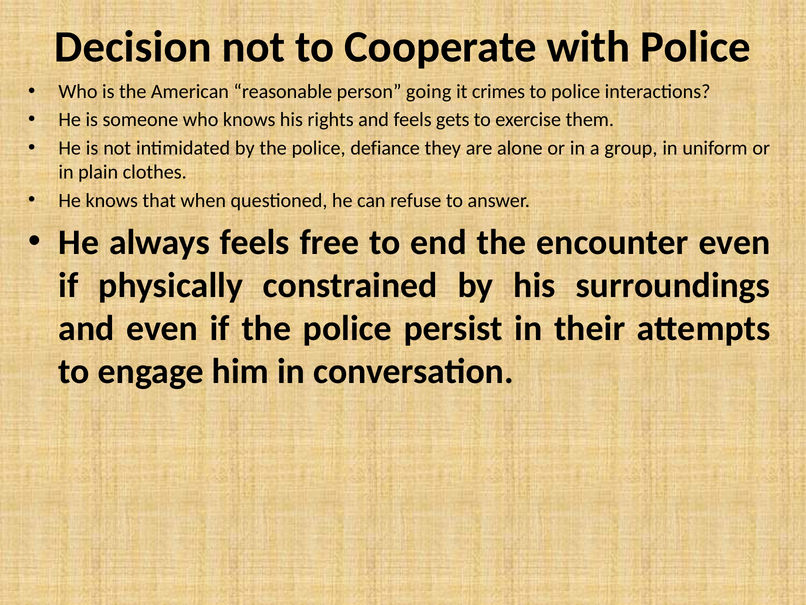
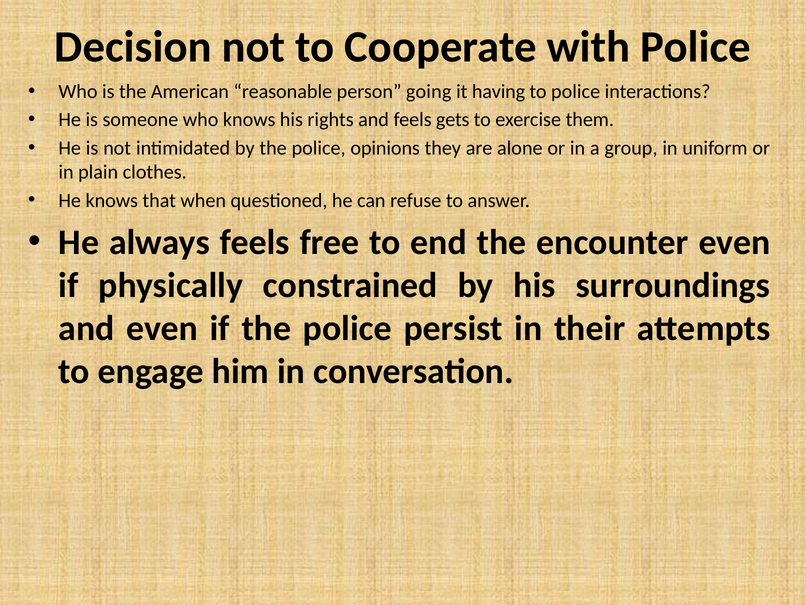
crimes: crimes -> having
defiance: defiance -> opinions
